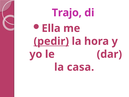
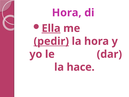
Trajo at (67, 13): Trajo -> Hora
Ella underline: none -> present
casa: casa -> hace
